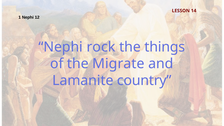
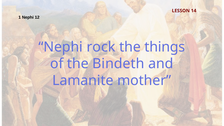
Migrate: Migrate -> Bindeth
country: country -> mother
